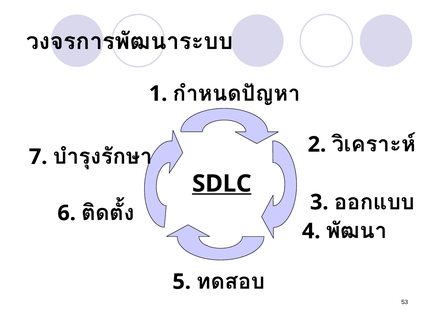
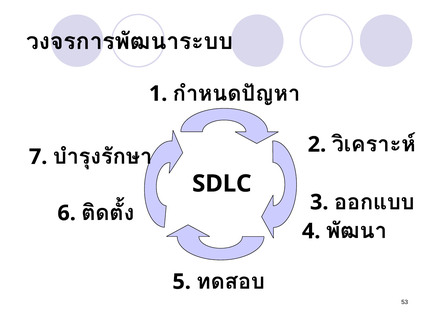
SDLC underline: present -> none
